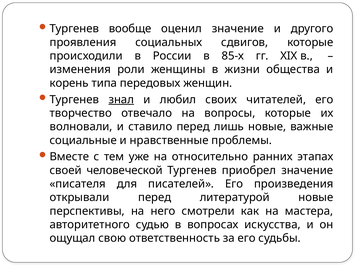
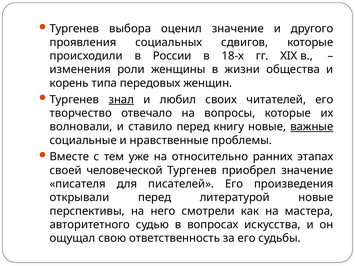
вообще: вообще -> выбора
85-х: 85-х -> 18-х
лишь: лишь -> книгу
важные underline: none -> present
